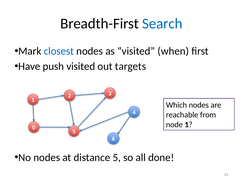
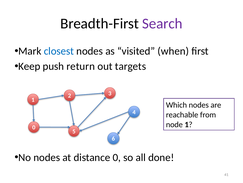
Search colour: blue -> purple
Have: Have -> Keep
push visited: visited -> return
distance 5: 5 -> 0
